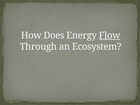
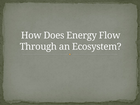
Flow underline: present -> none
